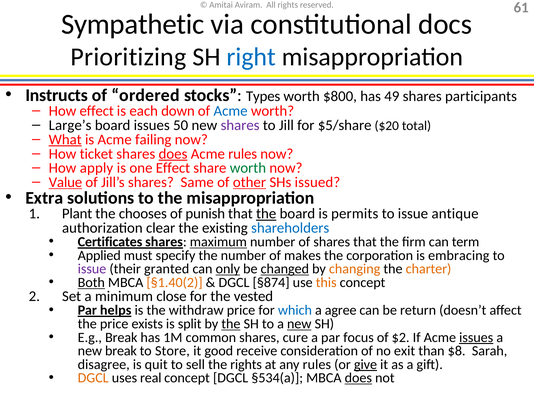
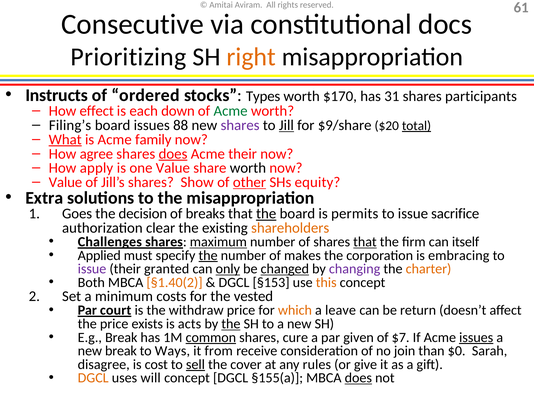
Sympathetic: Sympathetic -> Consecutive
right colour: blue -> orange
$800: $800 -> $170
49: 49 -> 31
Acme at (231, 111) colour: blue -> green
Large’s: Large’s -> Filing’s
50: 50 -> 88
Jill underline: none -> present
$5/share: $5/share -> $9/share
total underline: none -> present
failing: failing -> family
ticket: ticket -> agree
Acme rules: rules -> their
one Effect: Effect -> Value
worth at (248, 168) colour: green -> black
Value at (65, 182) underline: present -> none
Same: Same -> Show
issued: issued -> equity
Plant: Plant -> Goes
chooses: chooses -> decision
punish: punish -> breaks
antique: antique -> sacrifice
shareholders colour: blue -> orange
Certificates: Certificates -> Challenges
that at (365, 242) underline: none -> present
term: term -> itself
the at (208, 255) underline: none -> present
changing colour: orange -> purple
Both underline: present -> none
§874: §874 -> §153
close: close -> costs
helps: helps -> court
which colour: blue -> orange
agree: agree -> leave
split: split -> acts
new at (299, 323) underline: present -> none
common underline: none -> present
focus: focus -> given
$2: $2 -> $7
Store: Store -> Ways
good: good -> from
exit: exit -> join
$8: $8 -> $0
quit: quit -> cost
sell underline: none -> present
the rights: rights -> cover
give underline: present -> none
real: real -> will
§534(a: §534(a -> §155(a
